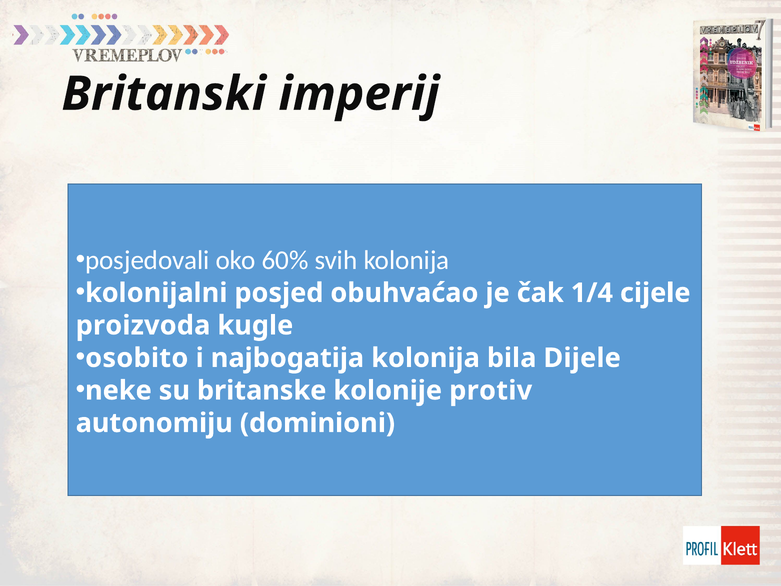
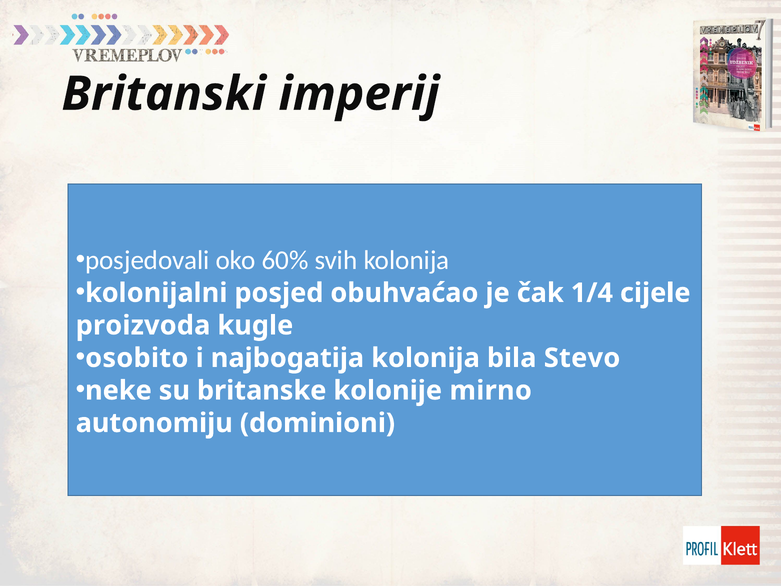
Dijele: Dijele -> Stevo
protiv: protiv -> mirno
